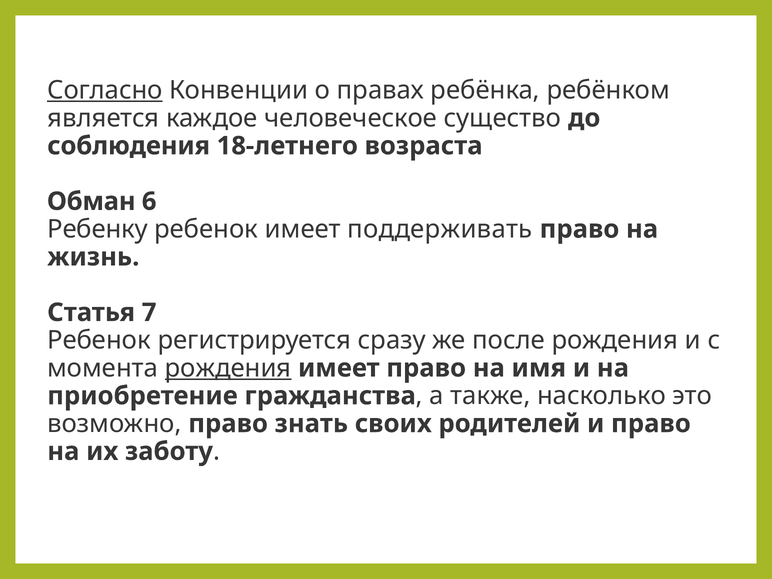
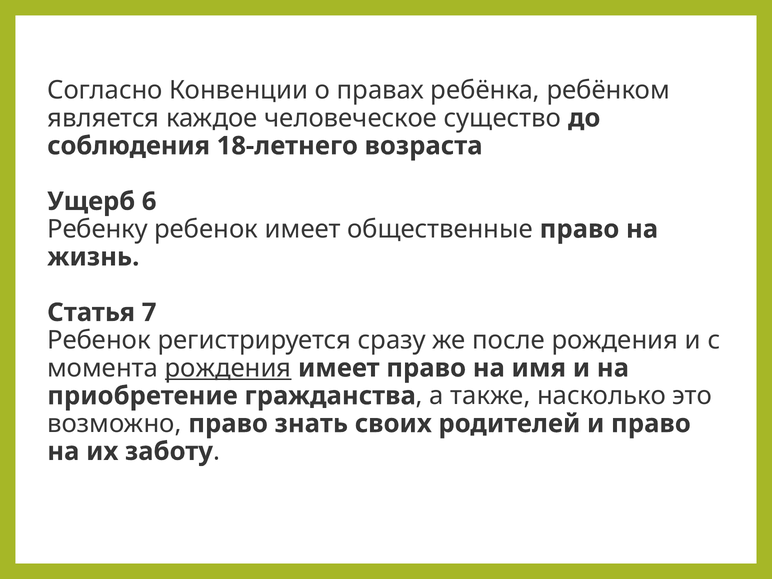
Согласно underline: present -> none
Обман: Обман -> Ущерб
поддерживать: поддерживать -> общественные
